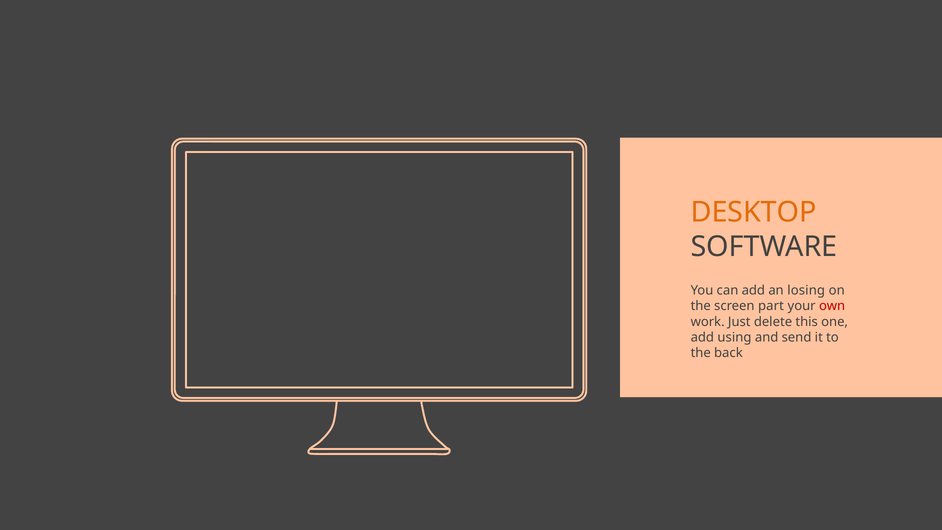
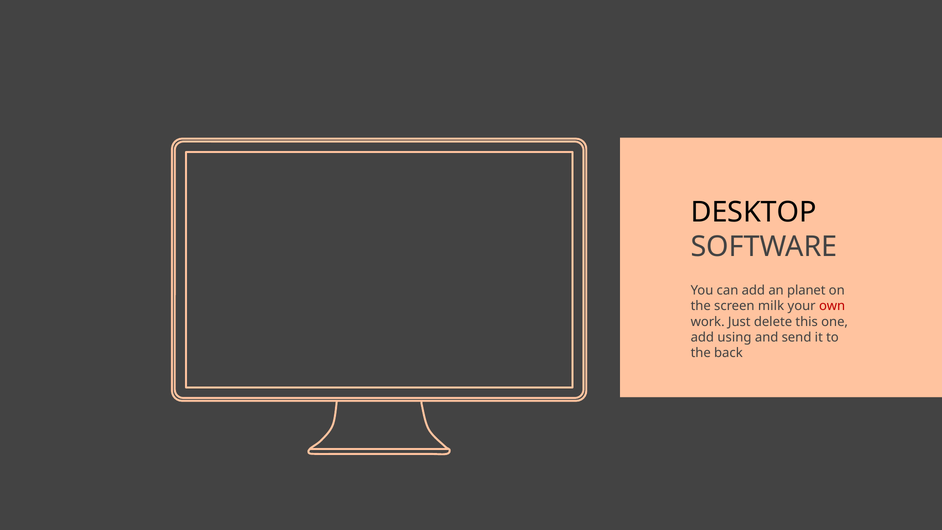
DESKTOP colour: orange -> black
losing: losing -> planet
part: part -> milk
